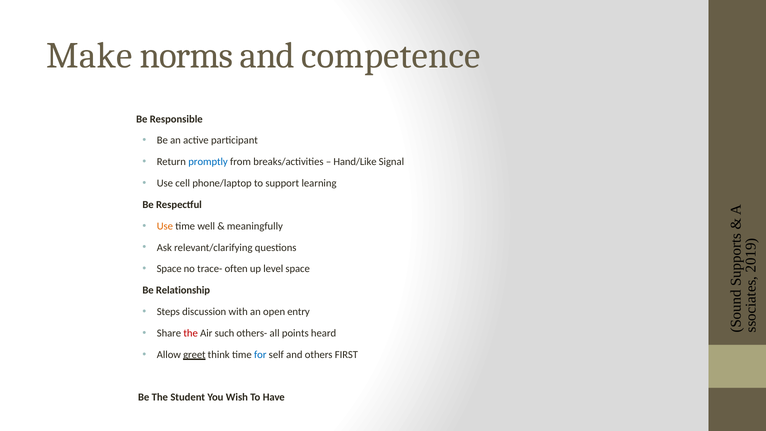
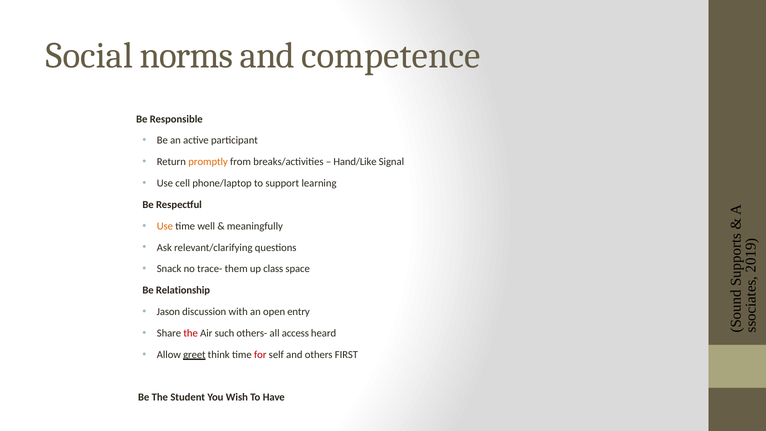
Make: Make -> Social
promptly colour: blue -> orange
Space at (169, 269): Space -> Snack
often: often -> them
level: level -> class
Steps: Steps -> Jason
points: points -> access
for colour: blue -> red
